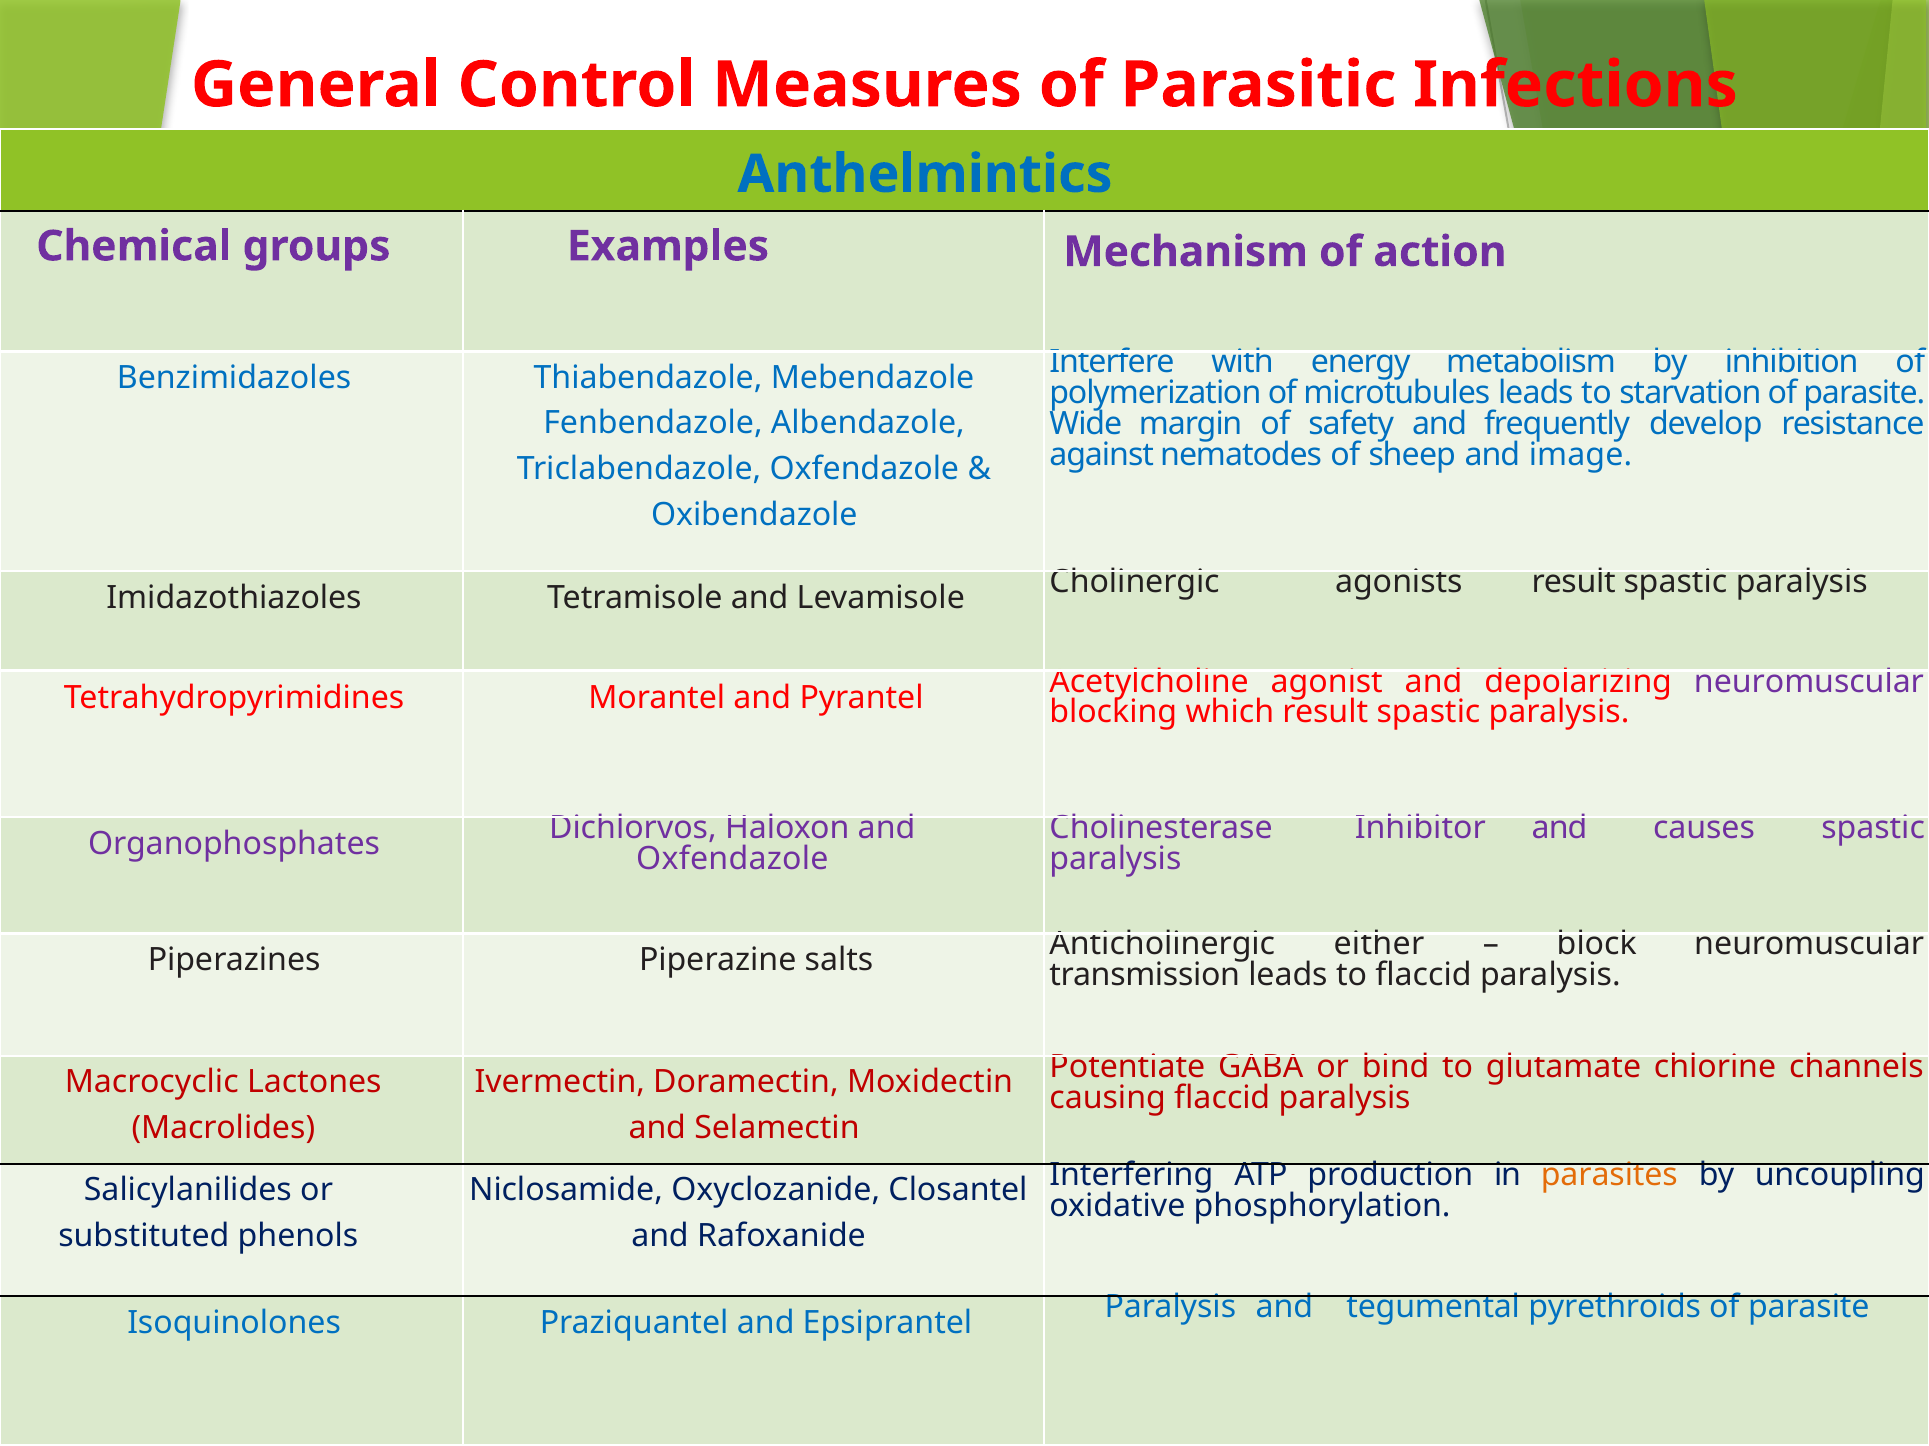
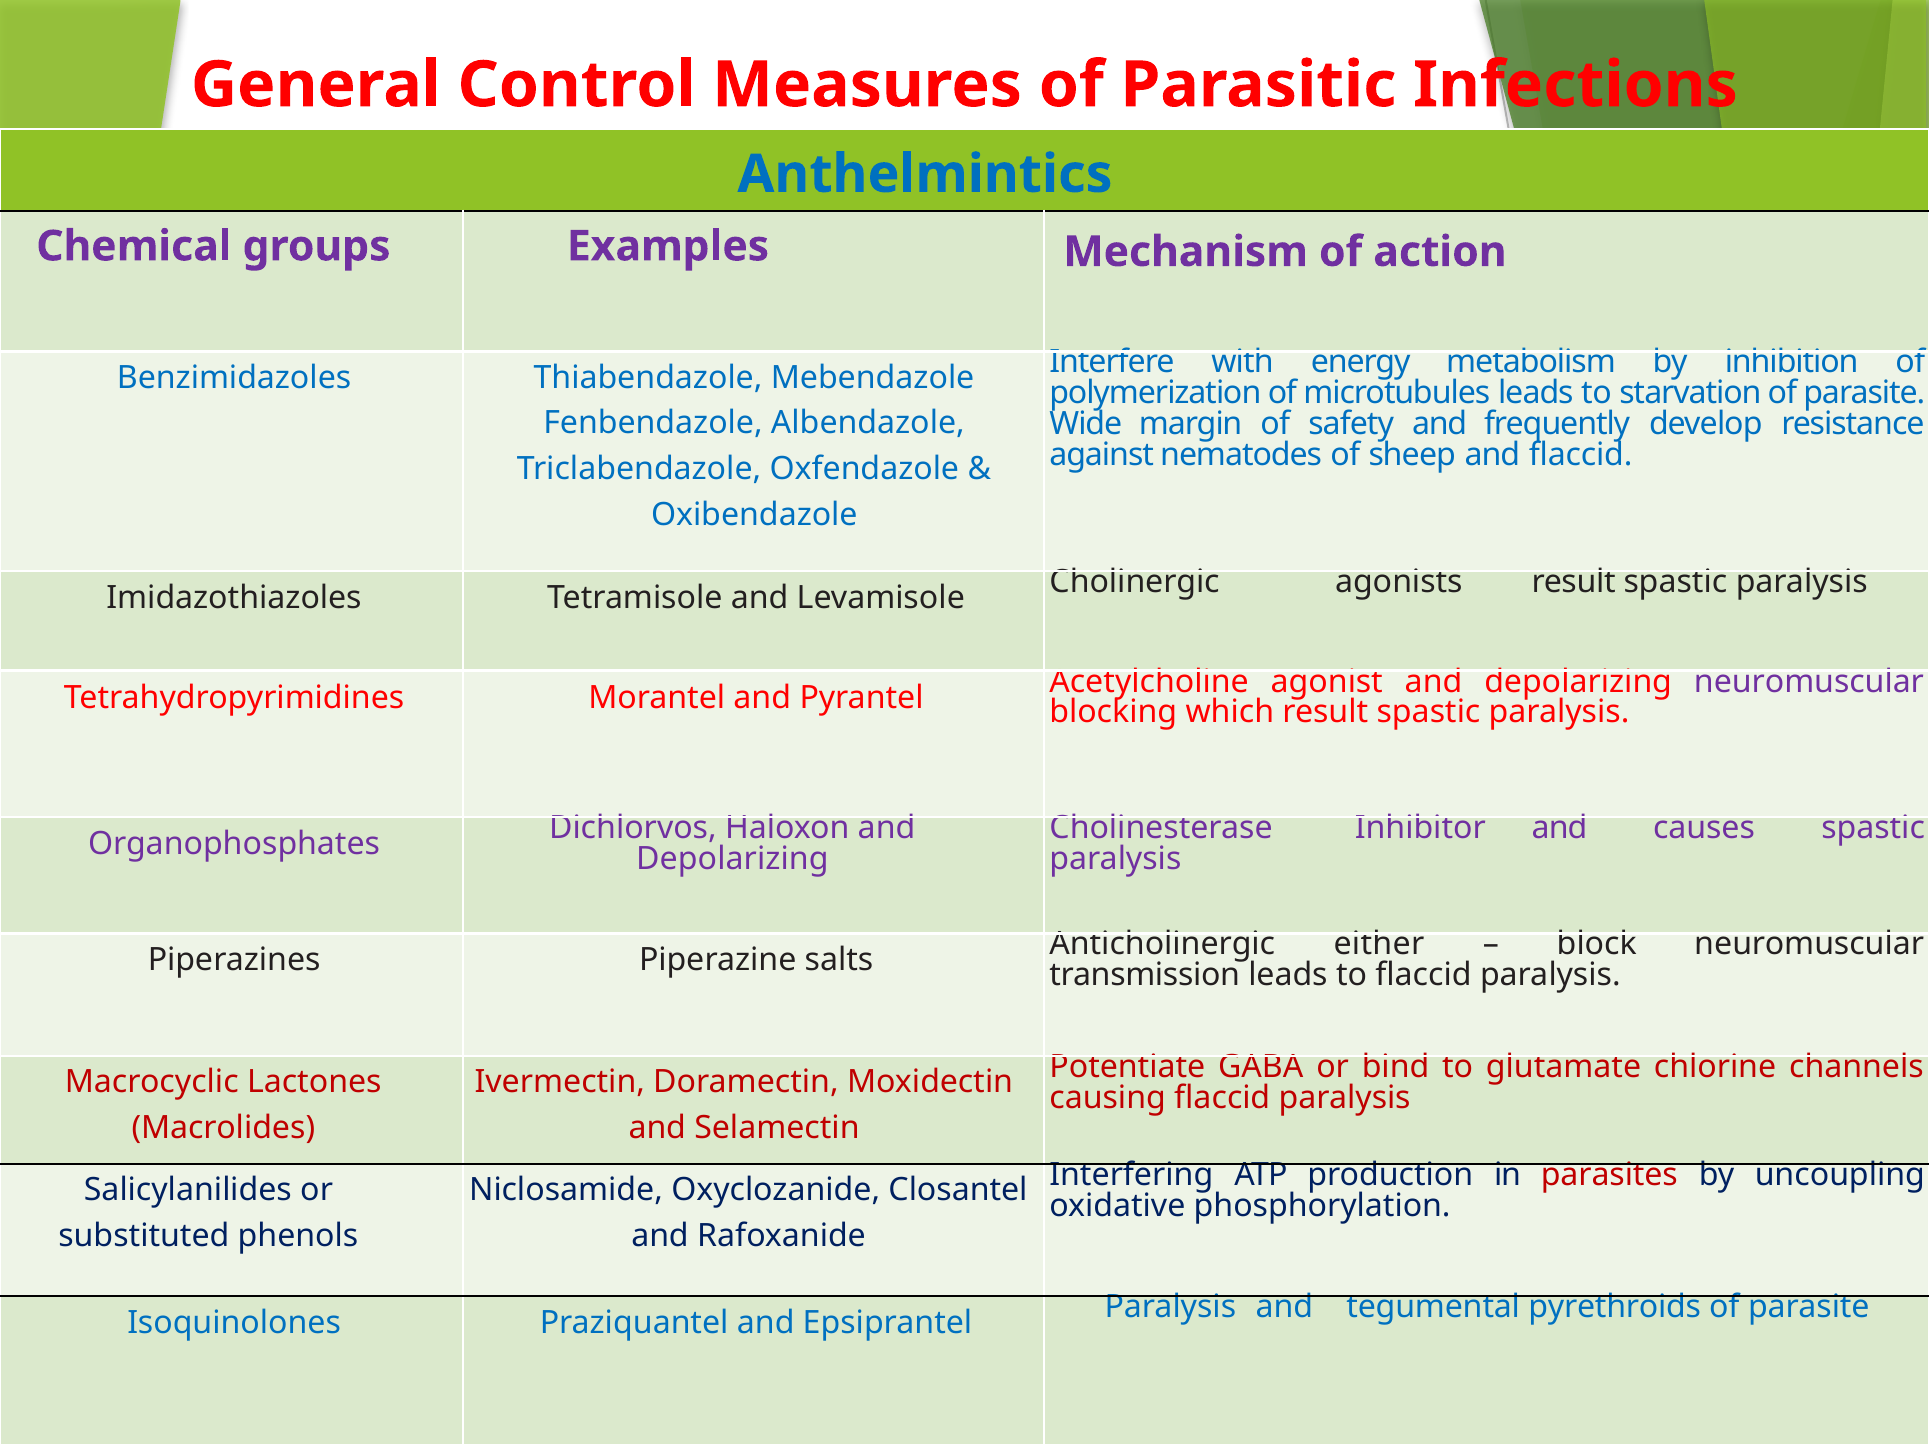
and image: image -> flaccid
Oxfendazole at (732, 859): Oxfendazole -> Depolarizing
parasites colour: orange -> red
